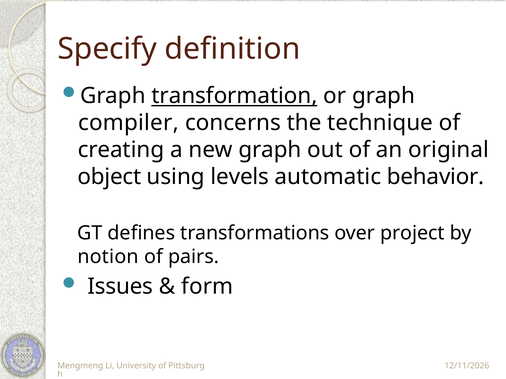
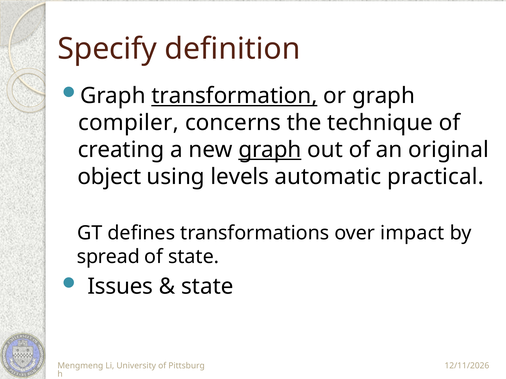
graph at (270, 150) underline: none -> present
behavior: behavior -> practical
project: project -> impact
notion: notion -> spread
of pairs: pairs -> state
form at (207, 287): form -> state
